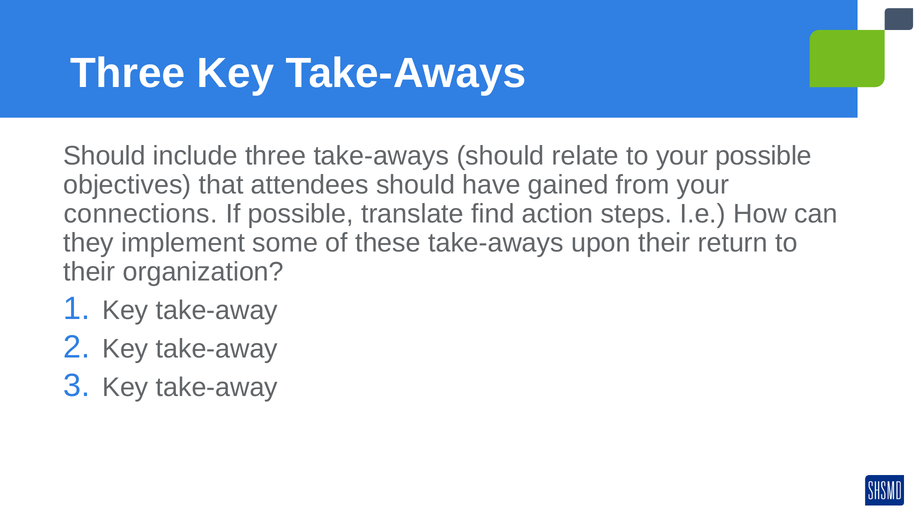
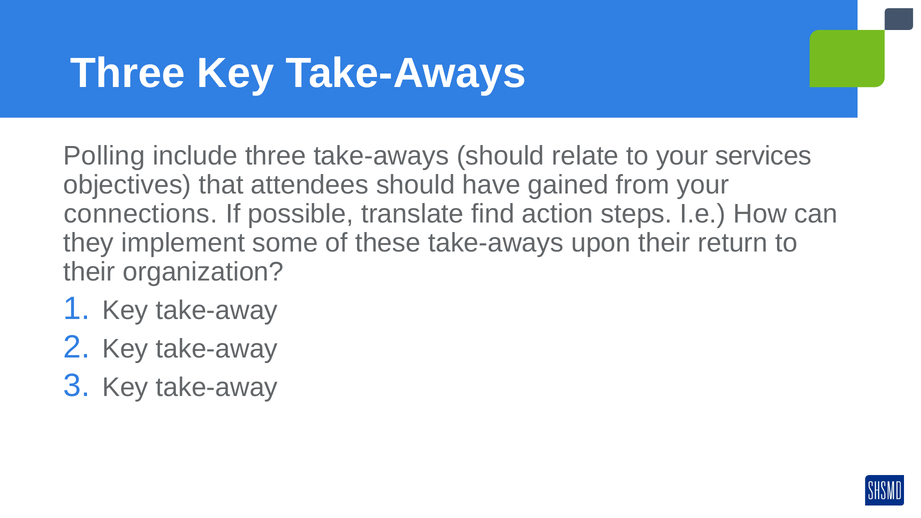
Should at (104, 156): Should -> Polling
your possible: possible -> services
